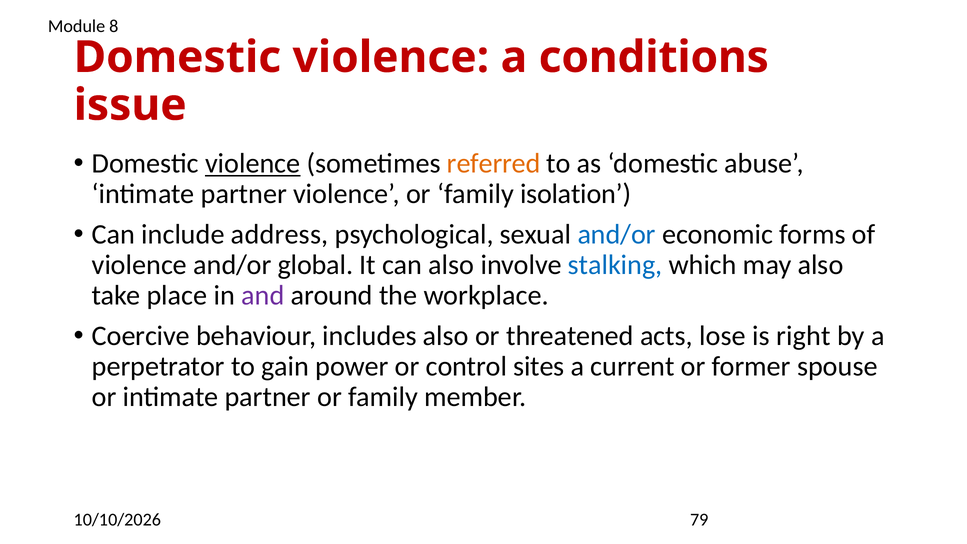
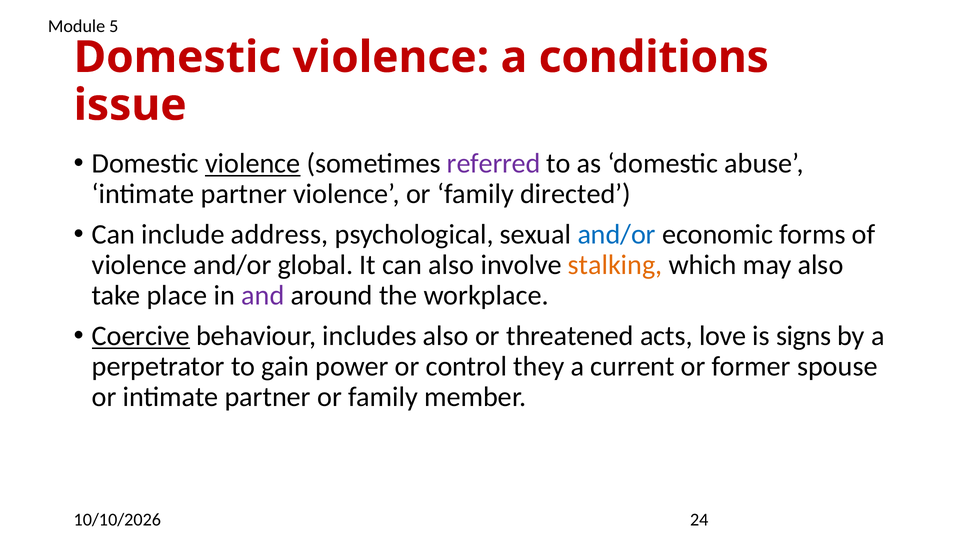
8: 8 -> 5
referred colour: orange -> purple
isolation: isolation -> directed
stalking colour: blue -> orange
Coercive underline: none -> present
lose: lose -> love
right: right -> signs
sites: sites -> they
79: 79 -> 24
